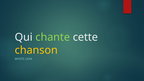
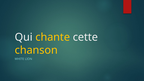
chante colour: light green -> yellow
